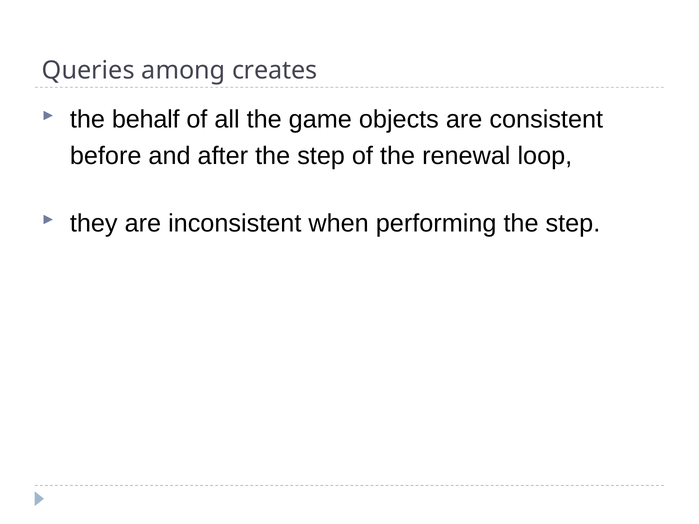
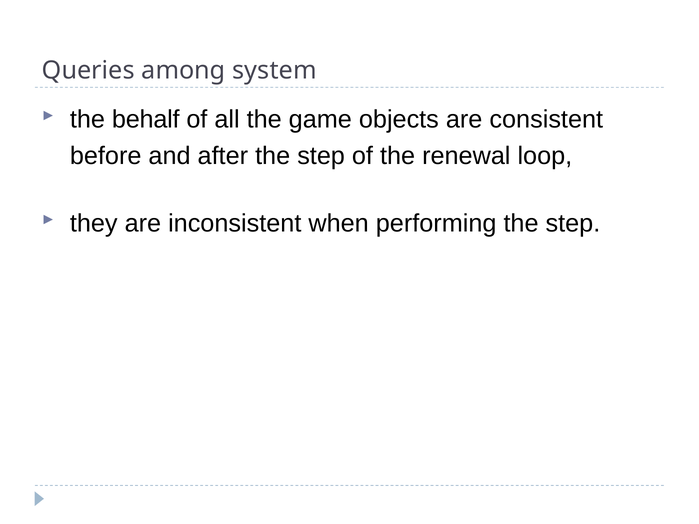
creates: creates -> system
